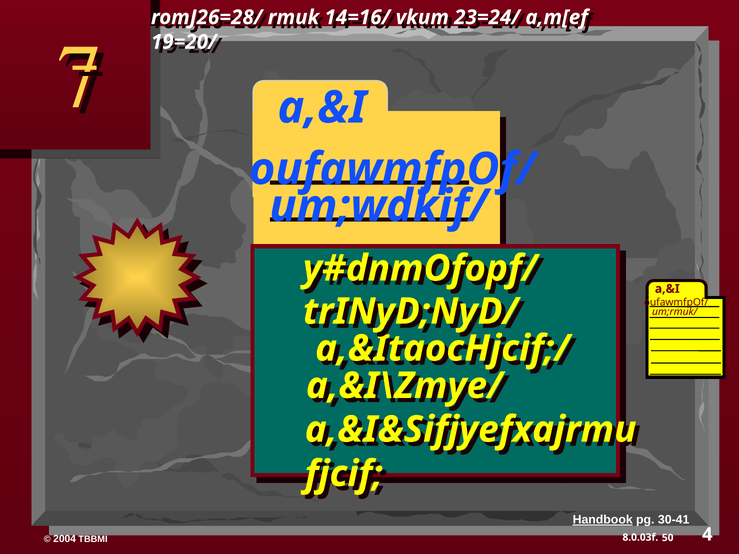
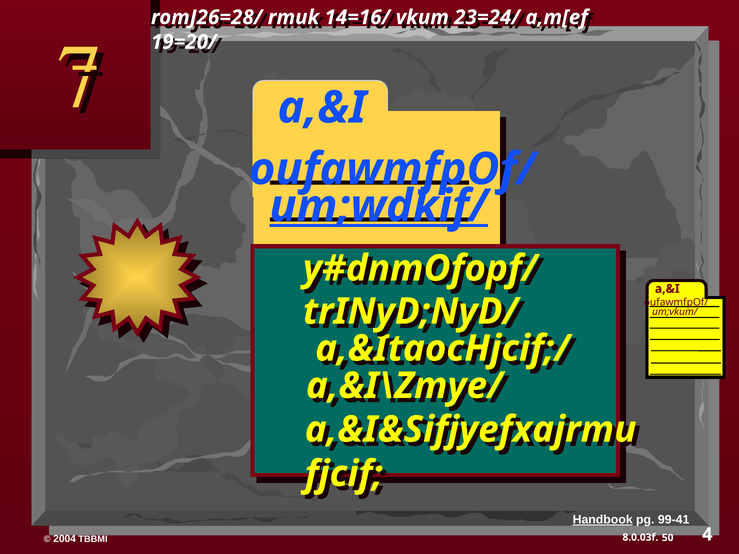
um;wdkif/ underline: none -> present
um;rmuk/: um;rmuk/ -> um;vkum/
30-41: 30-41 -> 99-41
